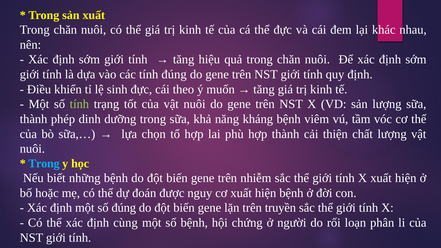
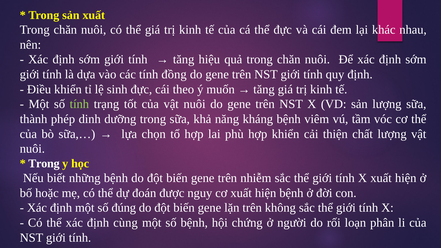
tính đúng: đúng -> đồng
hợp thành: thành -> khiển
Trong at (44, 163) colour: light blue -> white
truyền: truyền -> không
